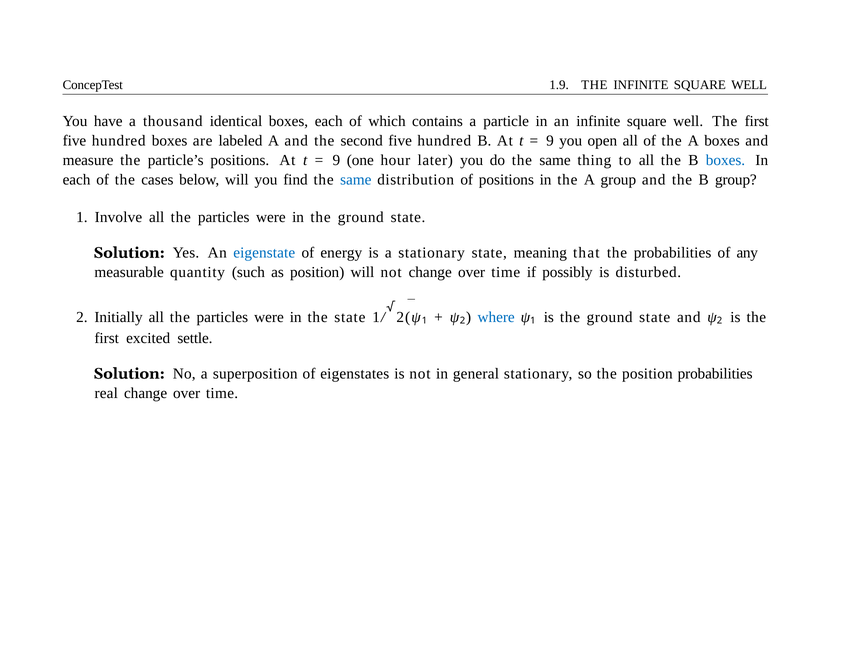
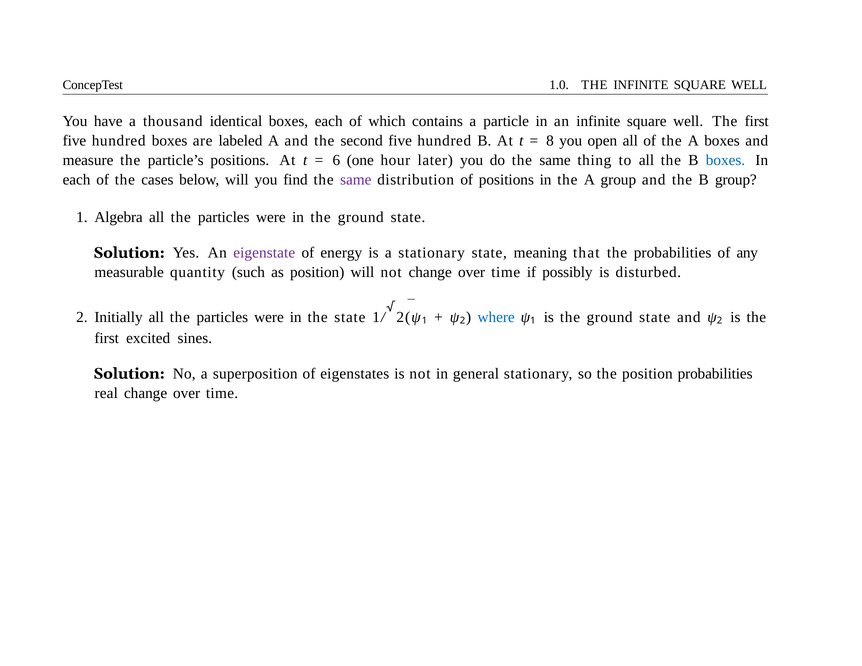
1.9: 1.9 -> 1.0
9 at (550, 141): 9 -> 8
9 at (336, 160): 9 -> 6
same at (356, 180) colour: blue -> purple
Involve: Involve -> Algebra
eigenstate colour: blue -> purple
settle: settle -> sines
